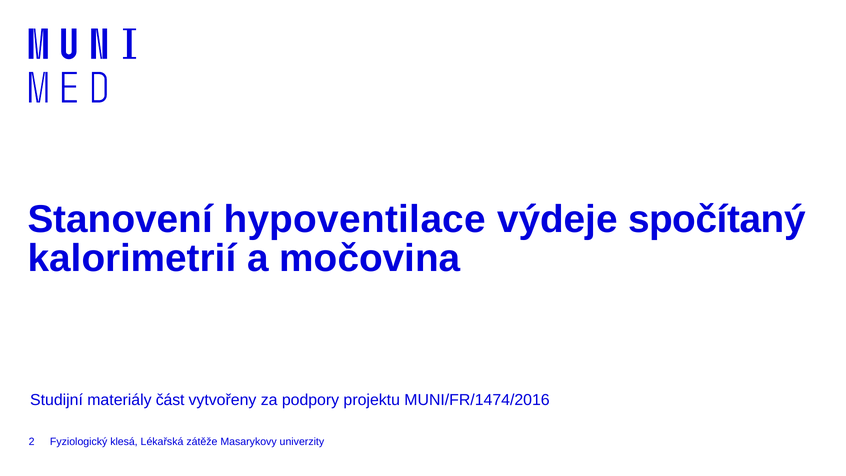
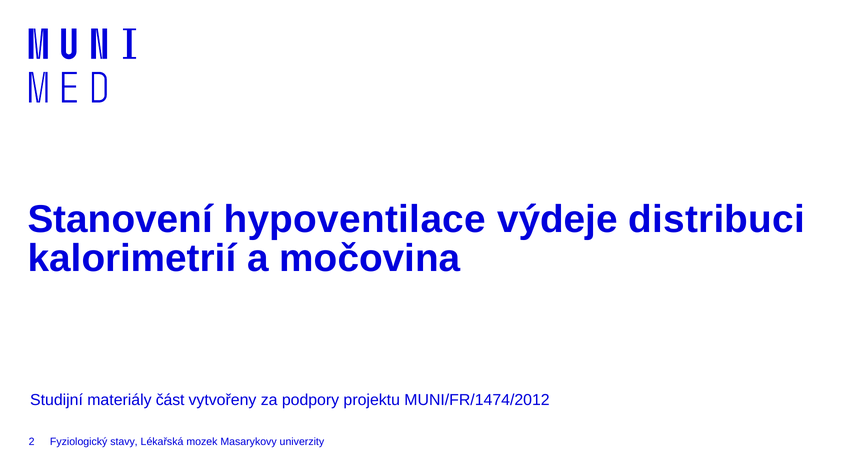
spočítaný: spočítaný -> distribuci
MUNI/FR/1474/2016: MUNI/FR/1474/2016 -> MUNI/FR/1474/2012
klesá: klesá -> stavy
zátěže: zátěže -> mozek
